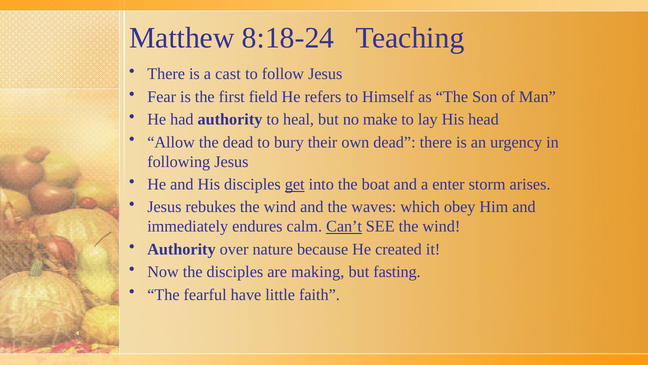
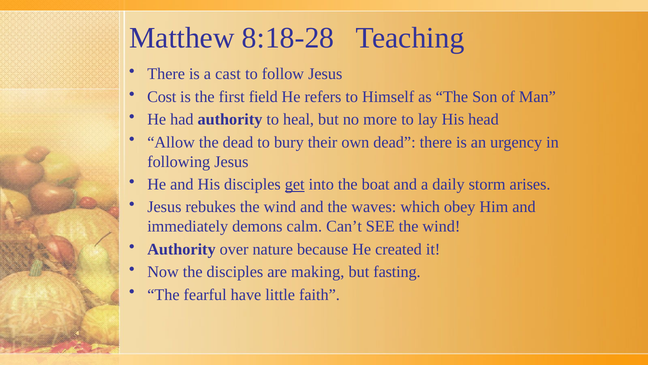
8:18-24: 8:18-24 -> 8:18-28
Fear: Fear -> Cost
make: make -> more
enter: enter -> daily
endures: endures -> demons
Can’t underline: present -> none
